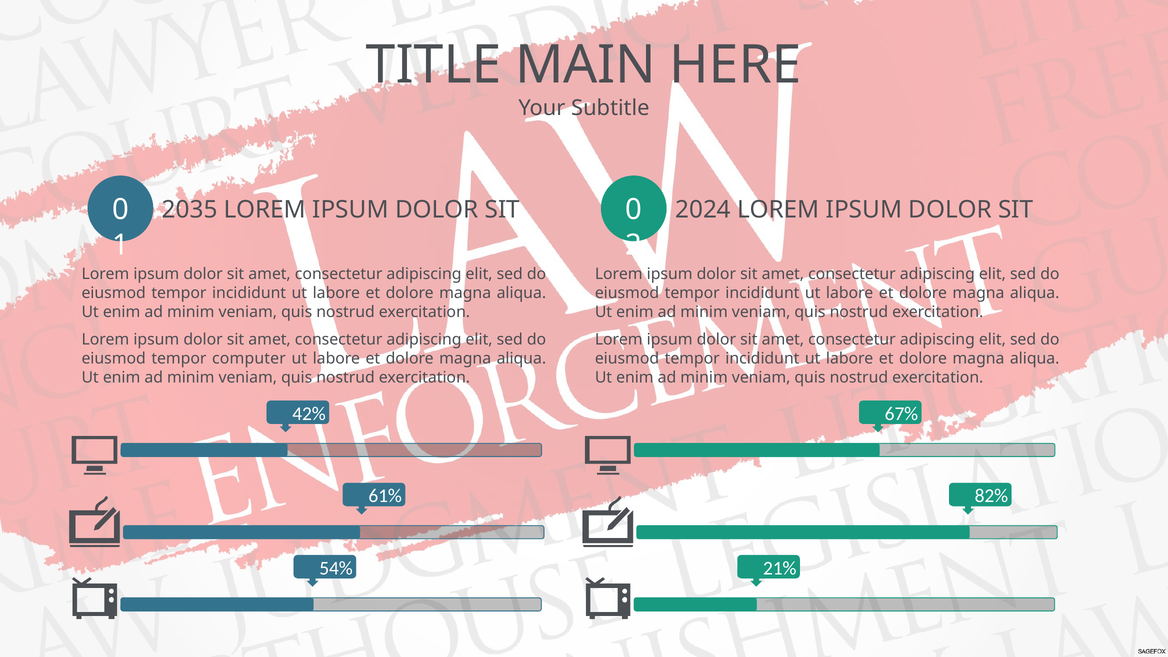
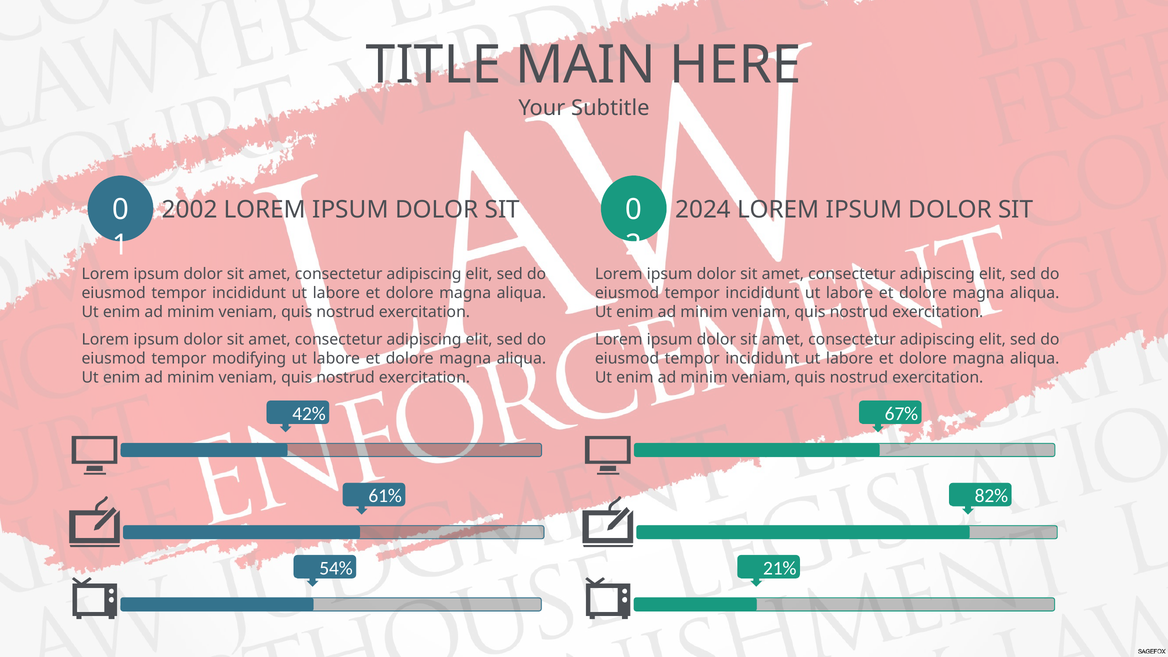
2035: 2035 -> 2002
computer: computer -> modifying
